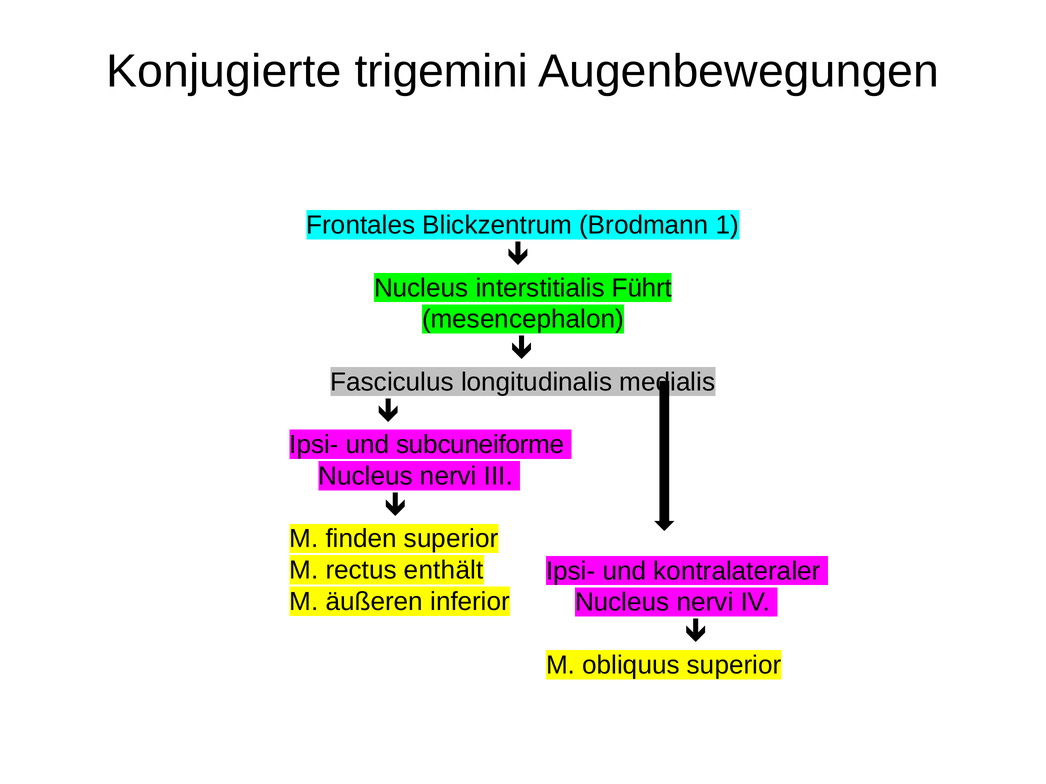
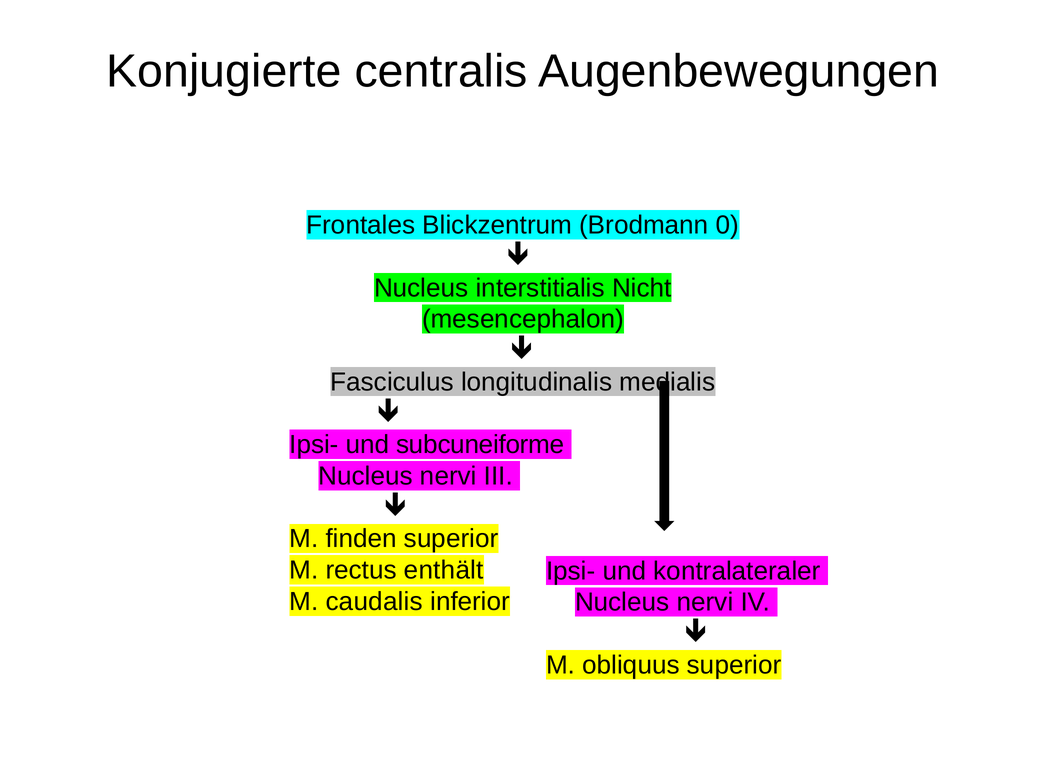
trigemini: trigemini -> centralis
1: 1 -> 0
Führt: Führt -> Nicht
äußeren: äußeren -> caudalis
